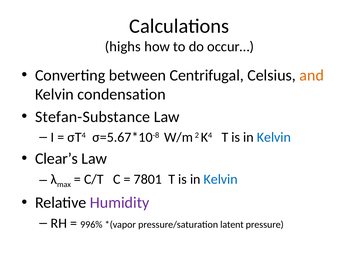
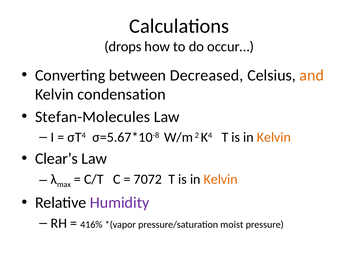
highs: highs -> drops
Centrifugal: Centrifugal -> Decreased
Stefan-Substance: Stefan-Substance -> Stefan-Molecules
Kelvin at (274, 137) colour: blue -> orange
7801: 7801 -> 7072
Kelvin at (221, 179) colour: blue -> orange
996%: 996% -> 416%
latent: latent -> moist
